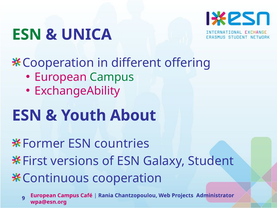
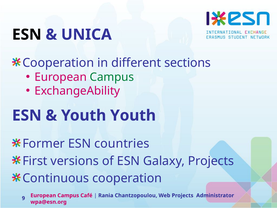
ESN at (27, 35) colour: green -> black
offering: offering -> sections
Youth About: About -> Youth
Galaxy Student: Student -> Projects
